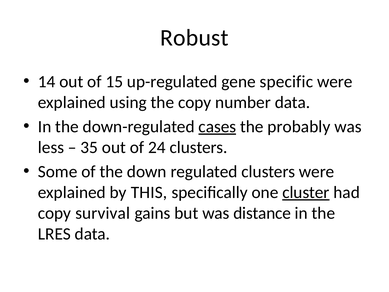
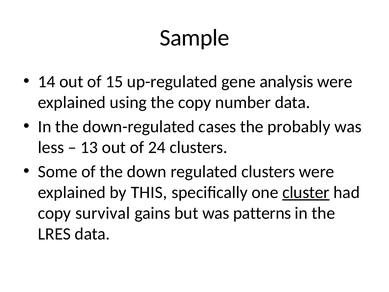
Robust: Robust -> Sample
specific: specific -> analysis
cases underline: present -> none
35: 35 -> 13
distance: distance -> patterns
